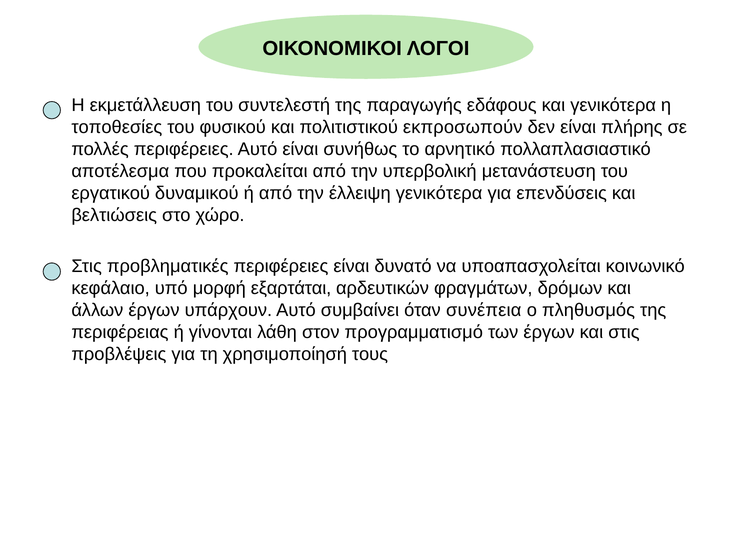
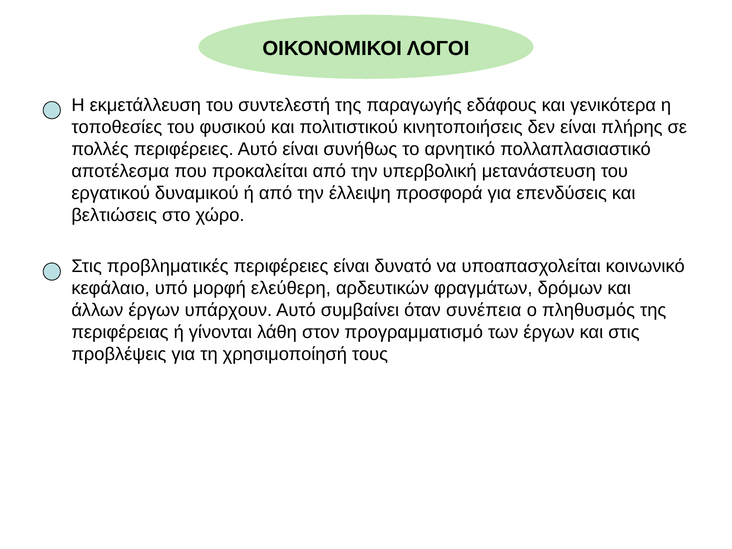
εκπροσωπούν: εκπροσωπούν -> κινητοποιήσεις
έλλειψη γενικότερα: γενικότερα -> προσφορά
εξαρτάται: εξαρτάται -> ελεύθερη
